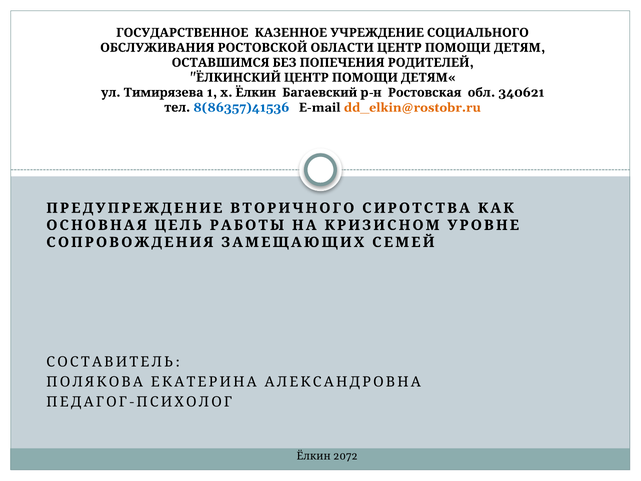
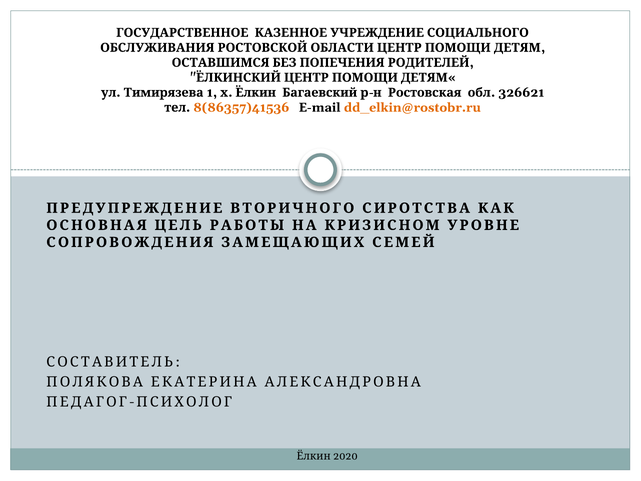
340621: 340621 -> 326621
8(86357)41536 colour: blue -> orange
2072: 2072 -> 2020
